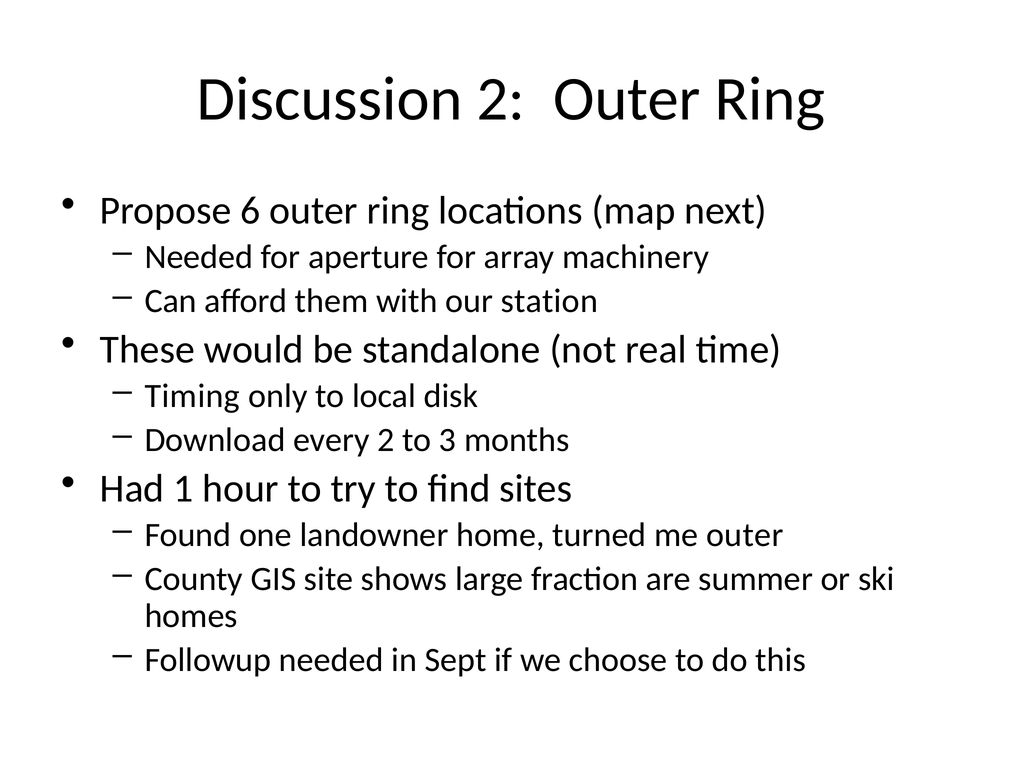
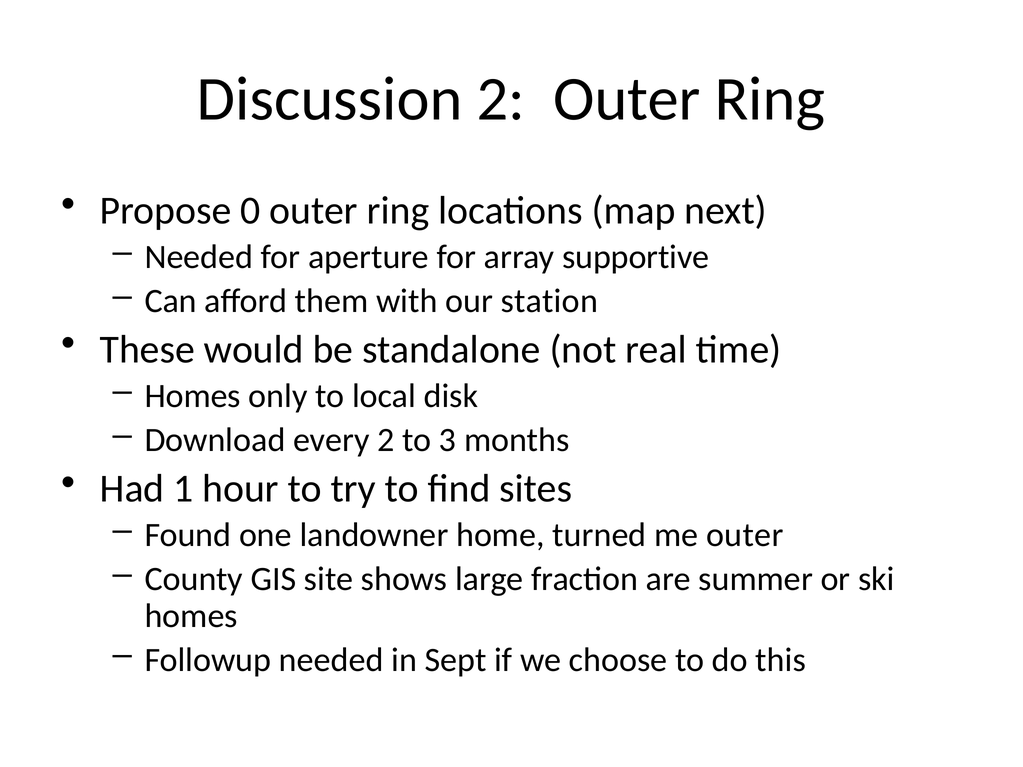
6: 6 -> 0
machinery: machinery -> supportive
Timing at (192, 396): Timing -> Homes
